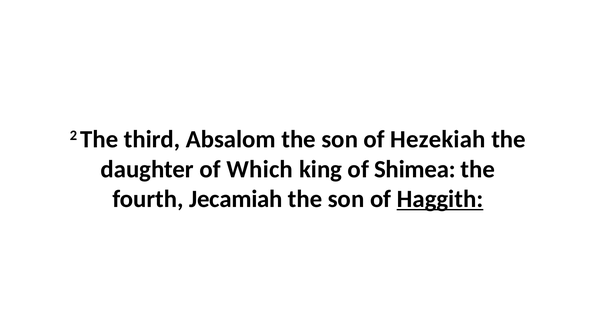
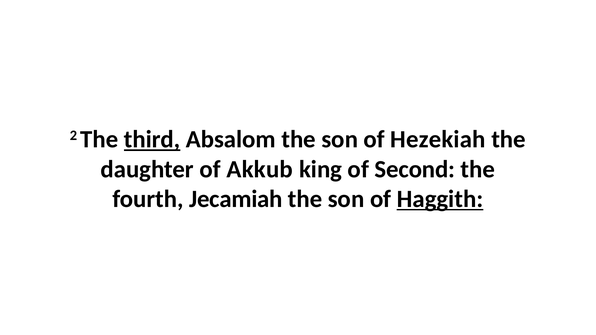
third underline: none -> present
Which: Which -> Akkub
Shimea: Shimea -> Second
